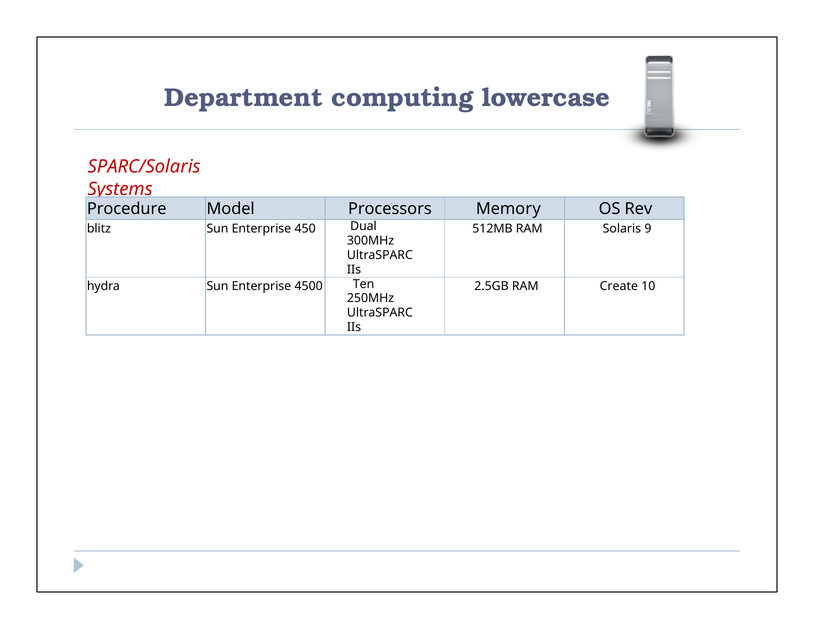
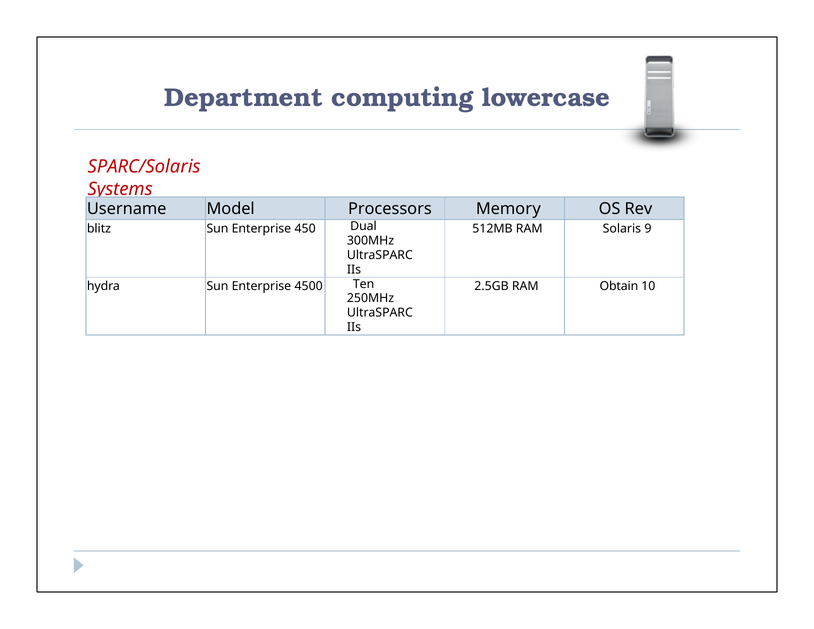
Procedure: Procedure -> Username
Create: Create -> Obtain
